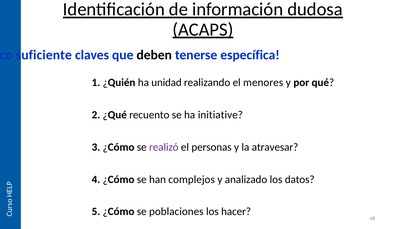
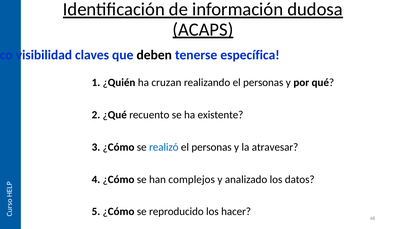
suficiente: suficiente -> visibilidad
unidad: unidad -> cruzan
realizando el menores: menores -> personas
initiative: initiative -> existente
realizó colour: purple -> blue
poblaciones: poblaciones -> reproducido
